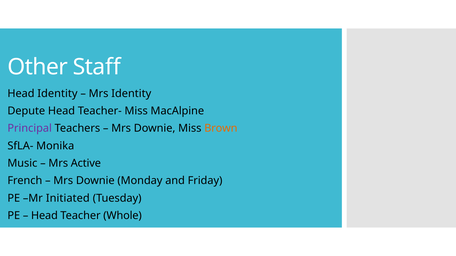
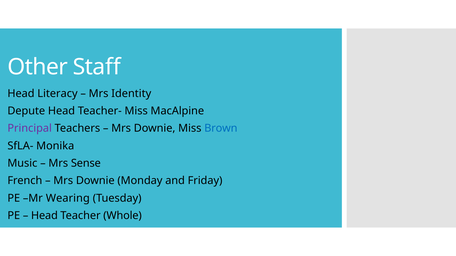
Head Identity: Identity -> Literacy
Brown colour: orange -> blue
Active: Active -> Sense
Initiated: Initiated -> Wearing
